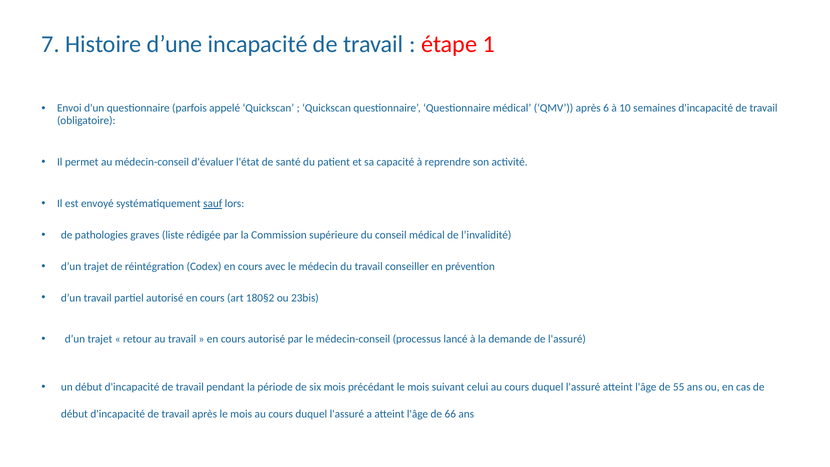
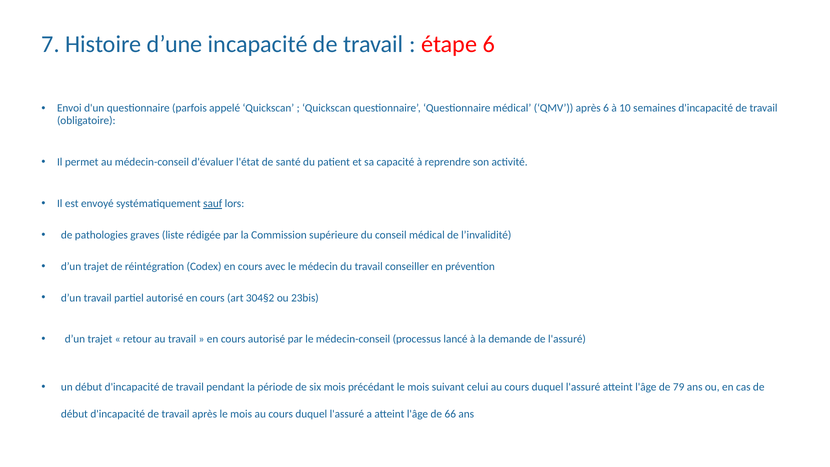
étape 1: 1 -> 6
180§2: 180§2 -> 304§2
55: 55 -> 79
